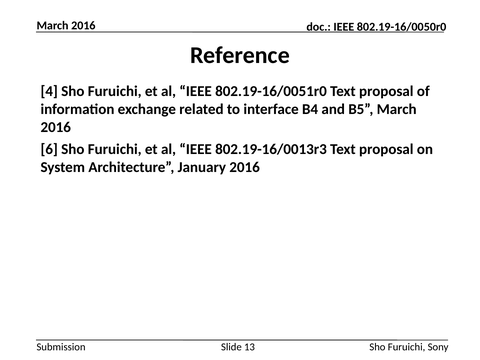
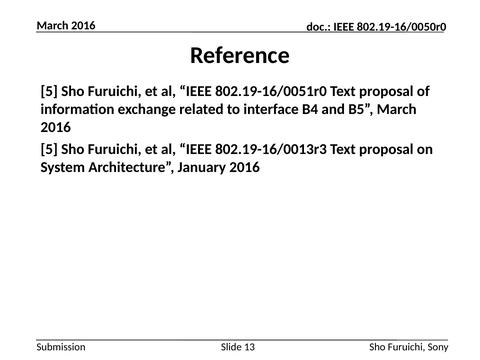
4 at (49, 91): 4 -> 5
6 at (49, 149): 6 -> 5
